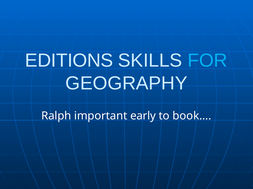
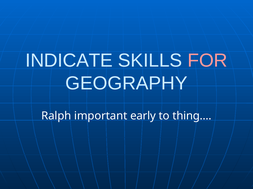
EDITIONS: EDITIONS -> INDICATE
FOR colour: light blue -> pink
book…: book… -> thing…
